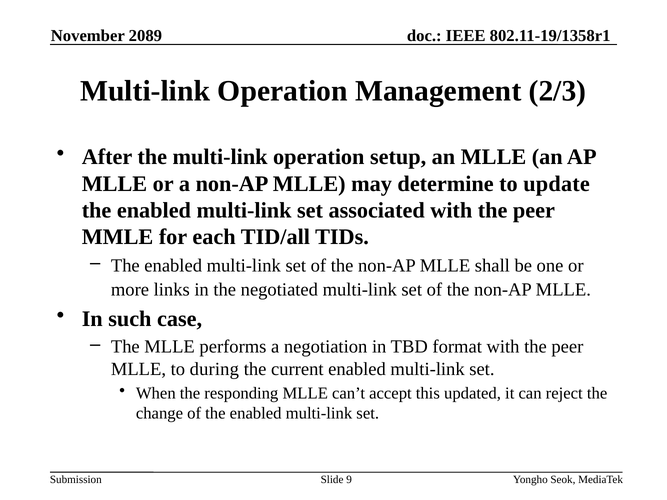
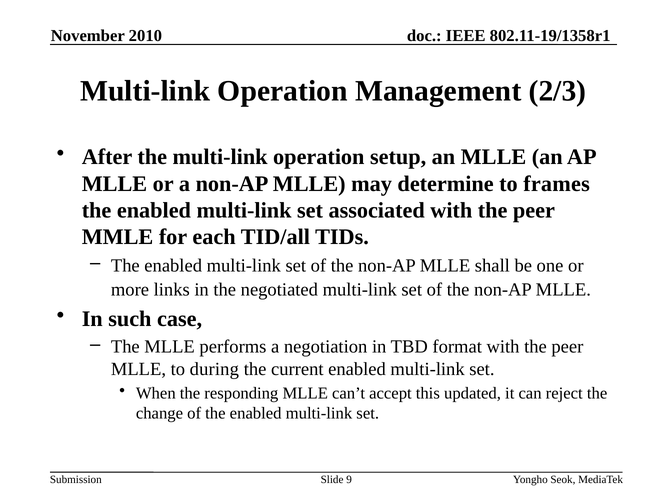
2089: 2089 -> 2010
update: update -> frames
